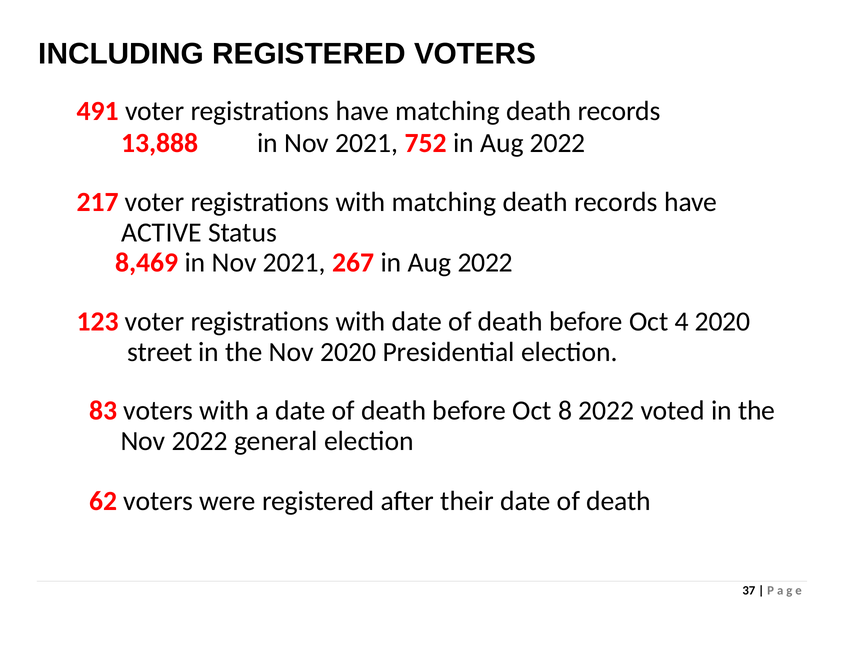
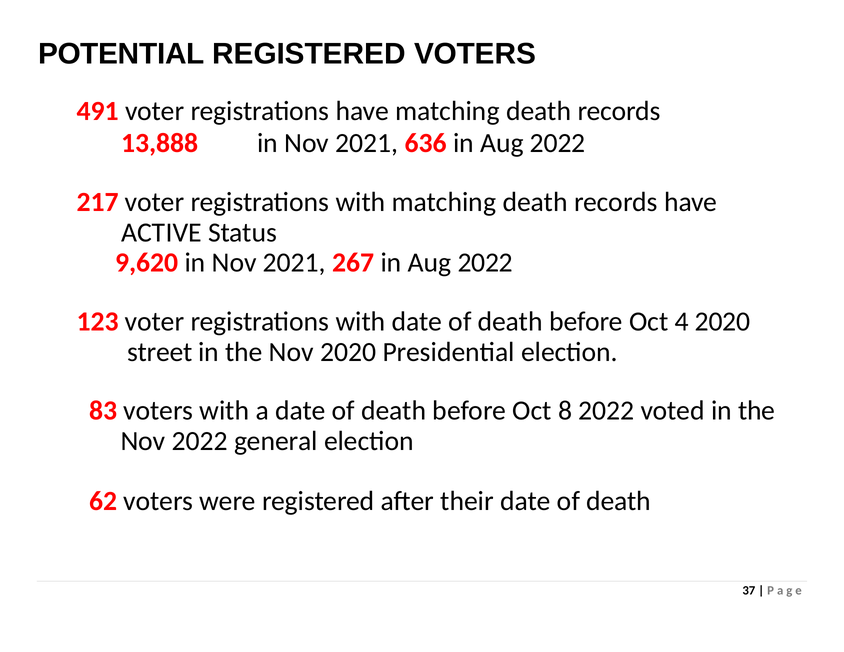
INCLUDING: INCLUDING -> POTENTIAL
752: 752 -> 636
8,469: 8,469 -> 9,620
